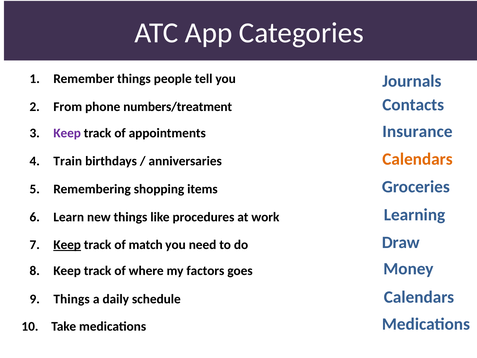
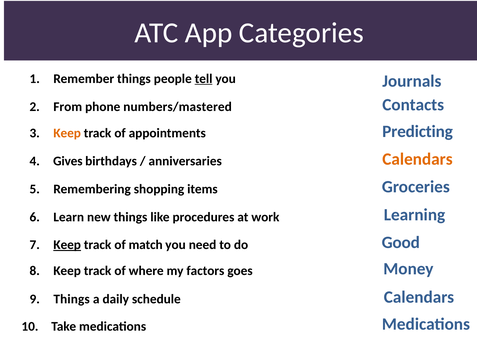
tell underline: none -> present
numbers/treatment: numbers/treatment -> numbers/mastered
Keep at (67, 133) colour: purple -> orange
Insurance: Insurance -> Predicting
Train: Train -> Gives
Draw: Draw -> Good
